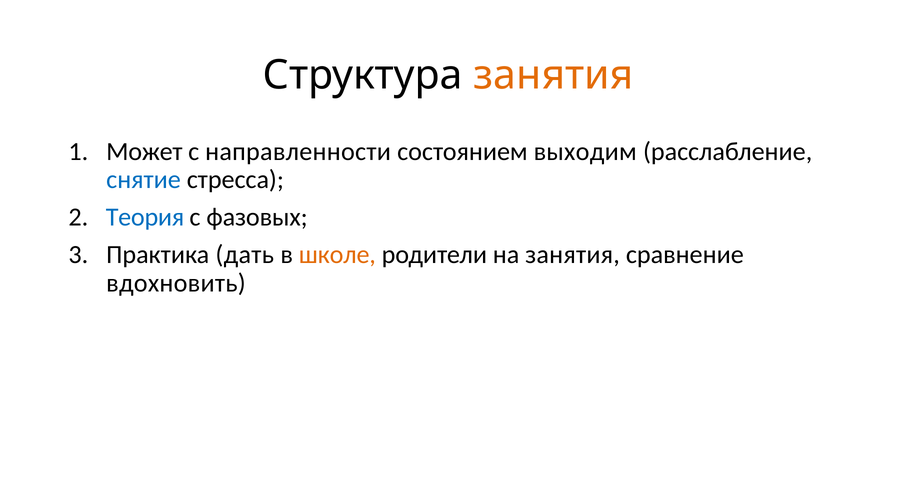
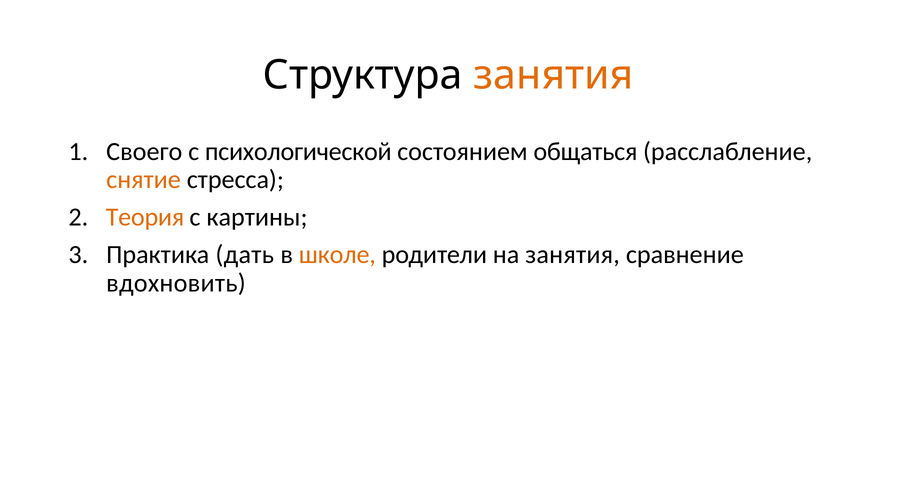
Может: Может -> Своего
направленности: направленности -> психологической
выходим: выходим -> общаться
снятие colour: blue -> orange
Теория colour: blue -> orange
фазовых: фазовых -> картины
